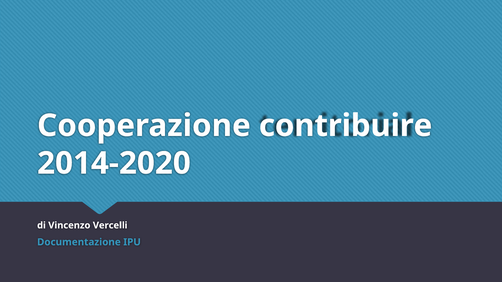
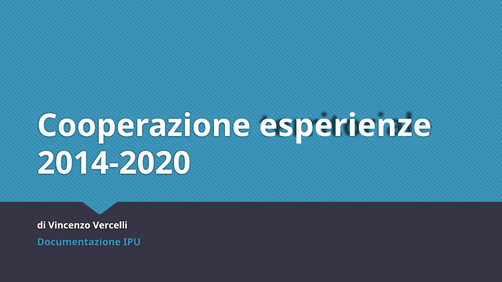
contribuire: contribuire -> esperienze
